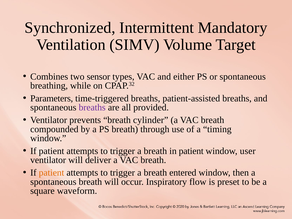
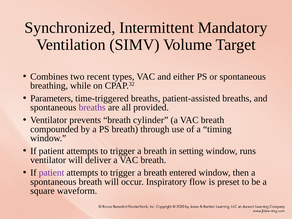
sensor: sensor -> recent
in patient: patient -> setting
user: user -> runs
patient at (52, 173) colour: orange -> purple
